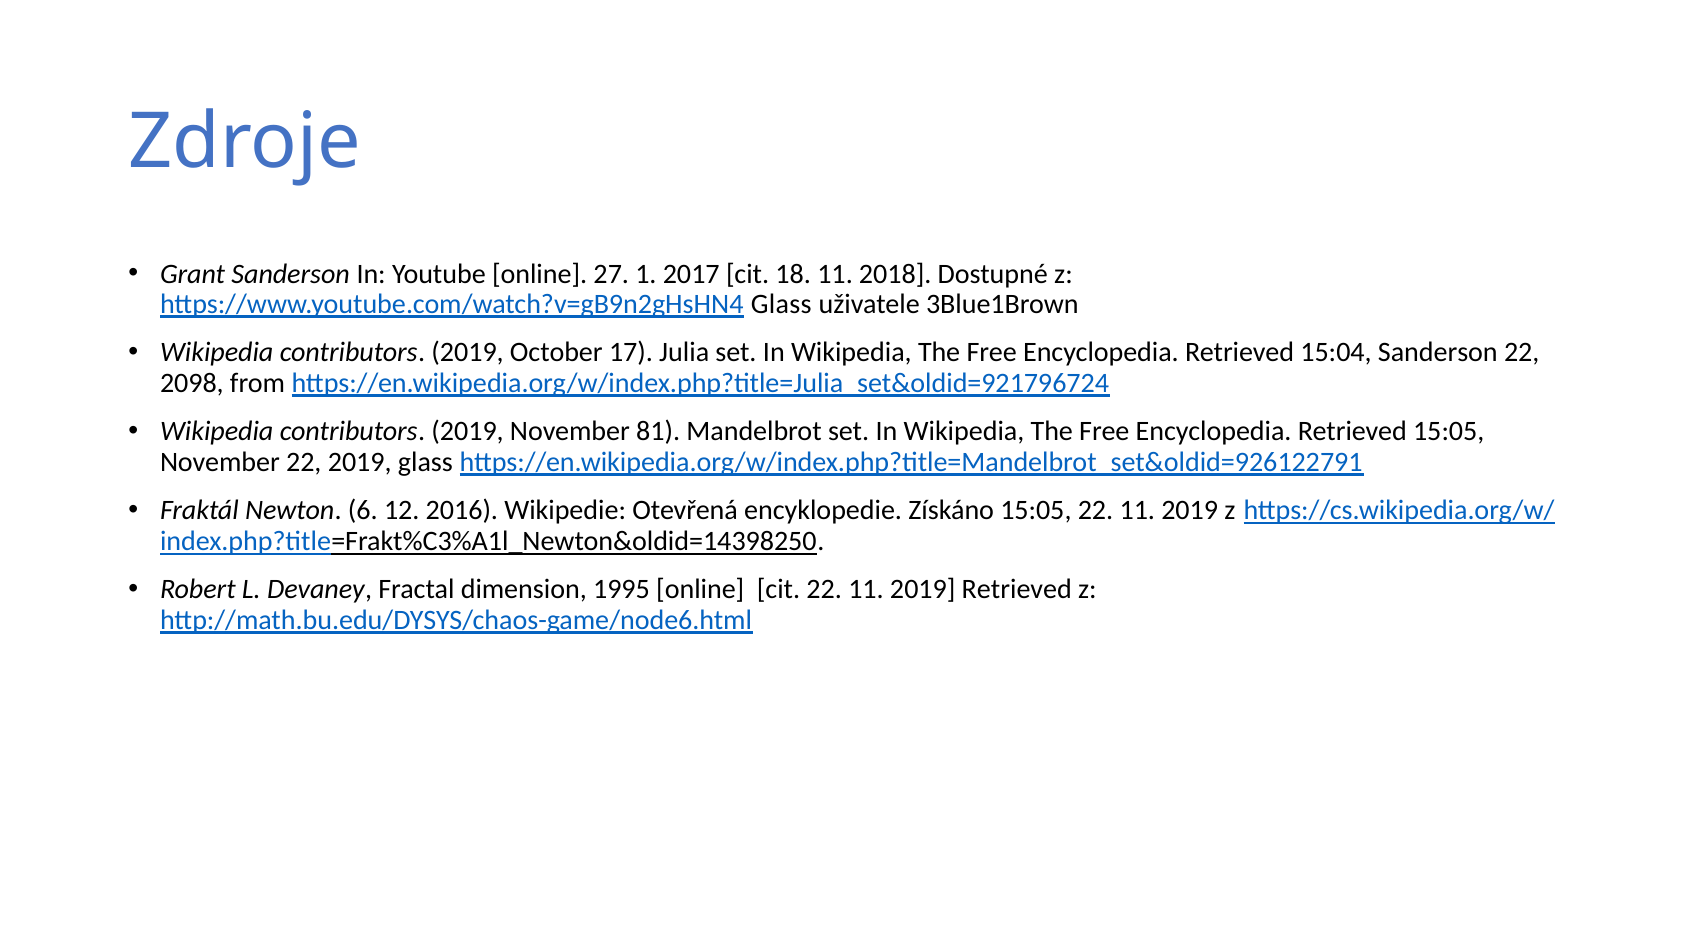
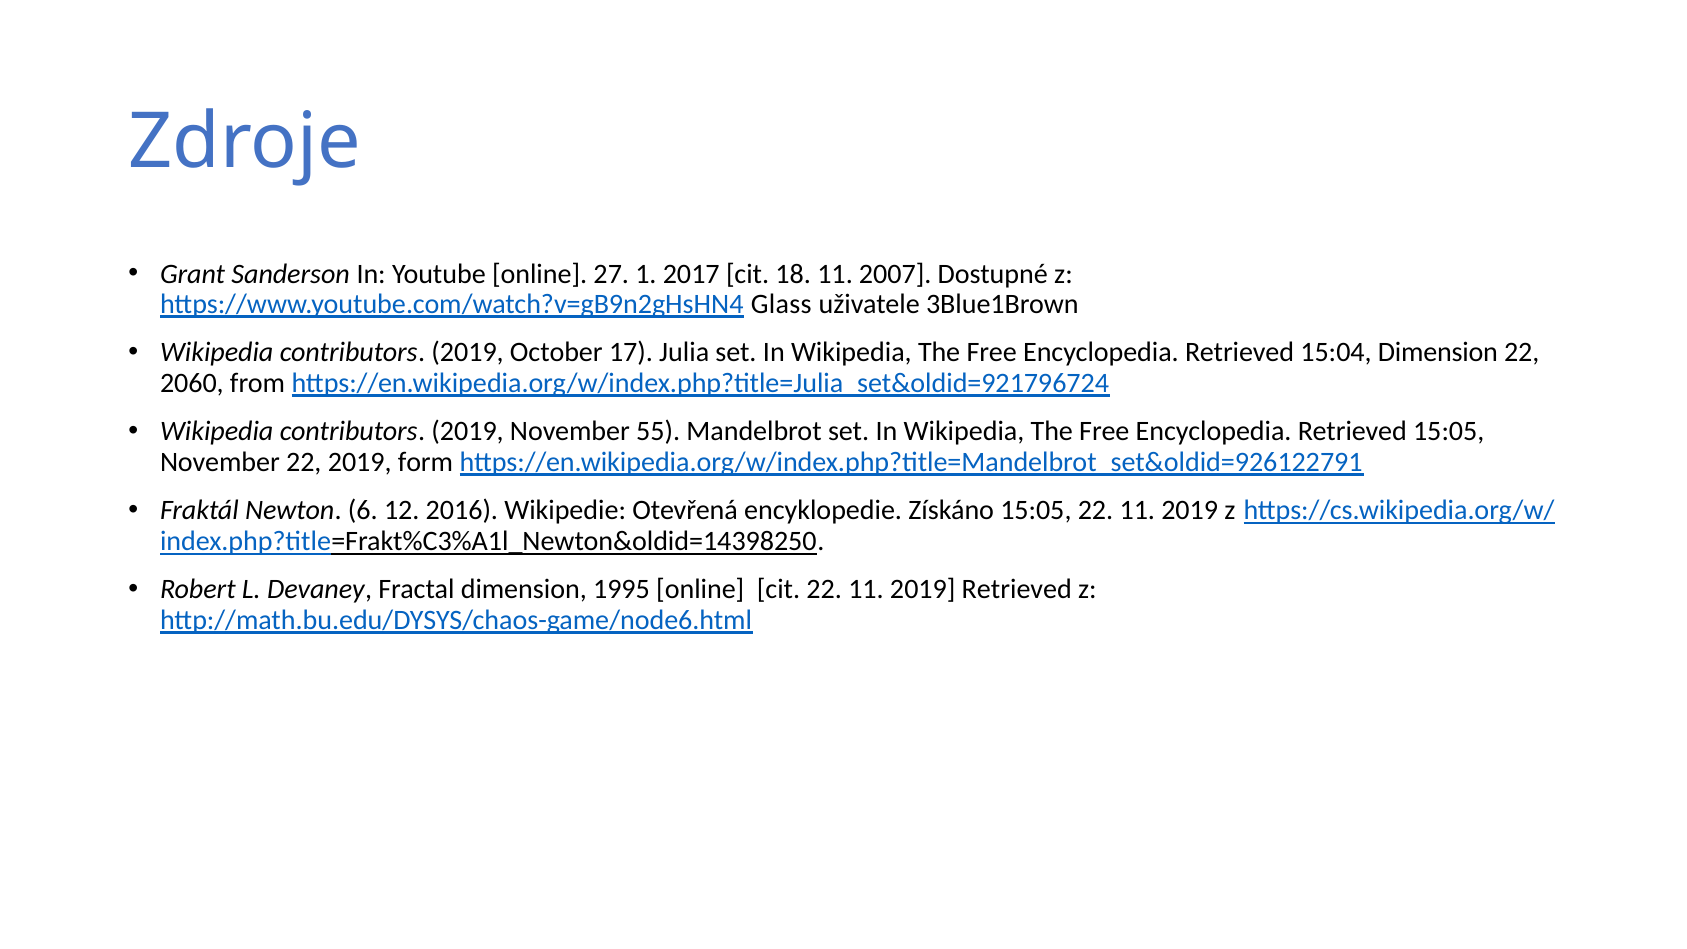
2018: 2018 -> 2007
15:04 Sanderson: Sanderson -> Dimension
2098: 2098 -> 2060
81: 81 -> 55
2019 glass: glass -> form
